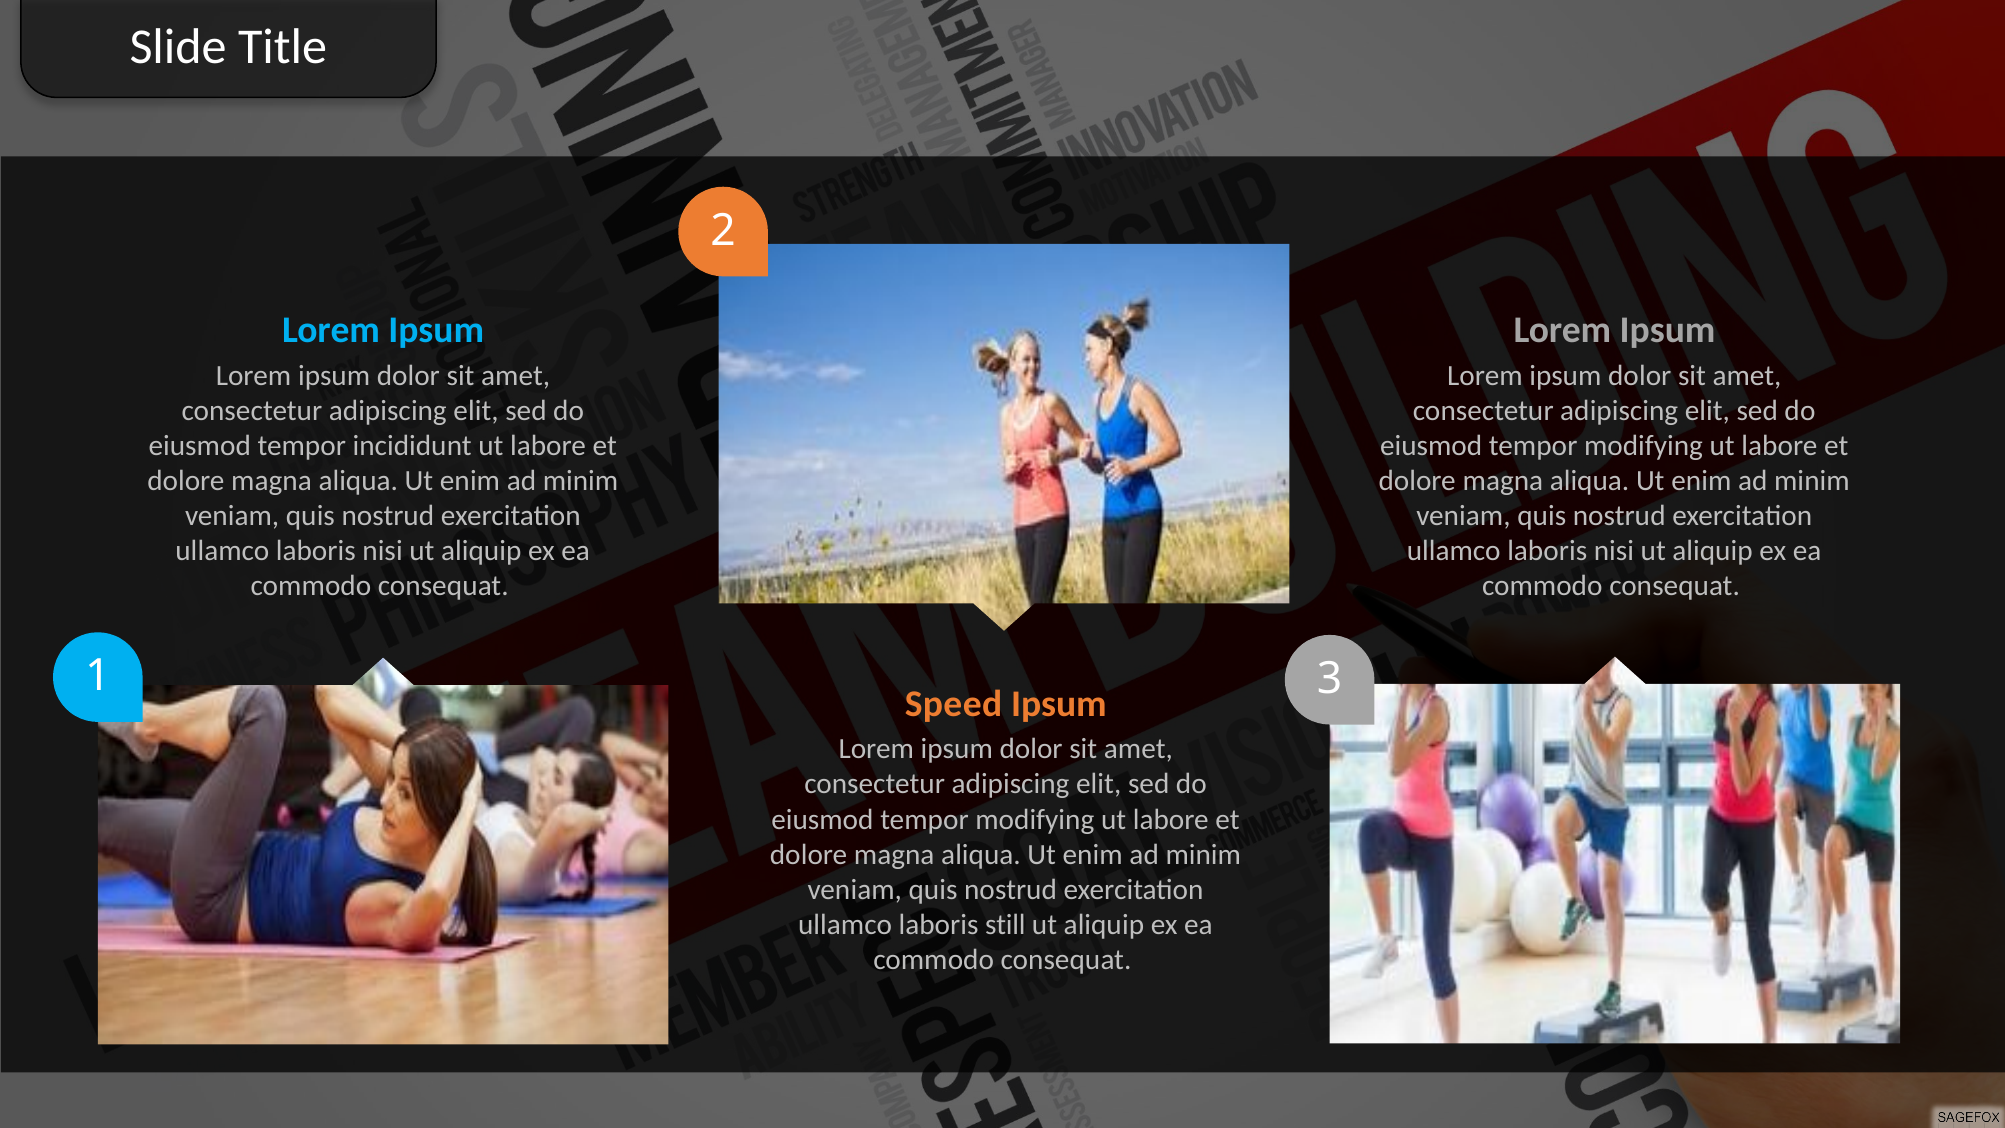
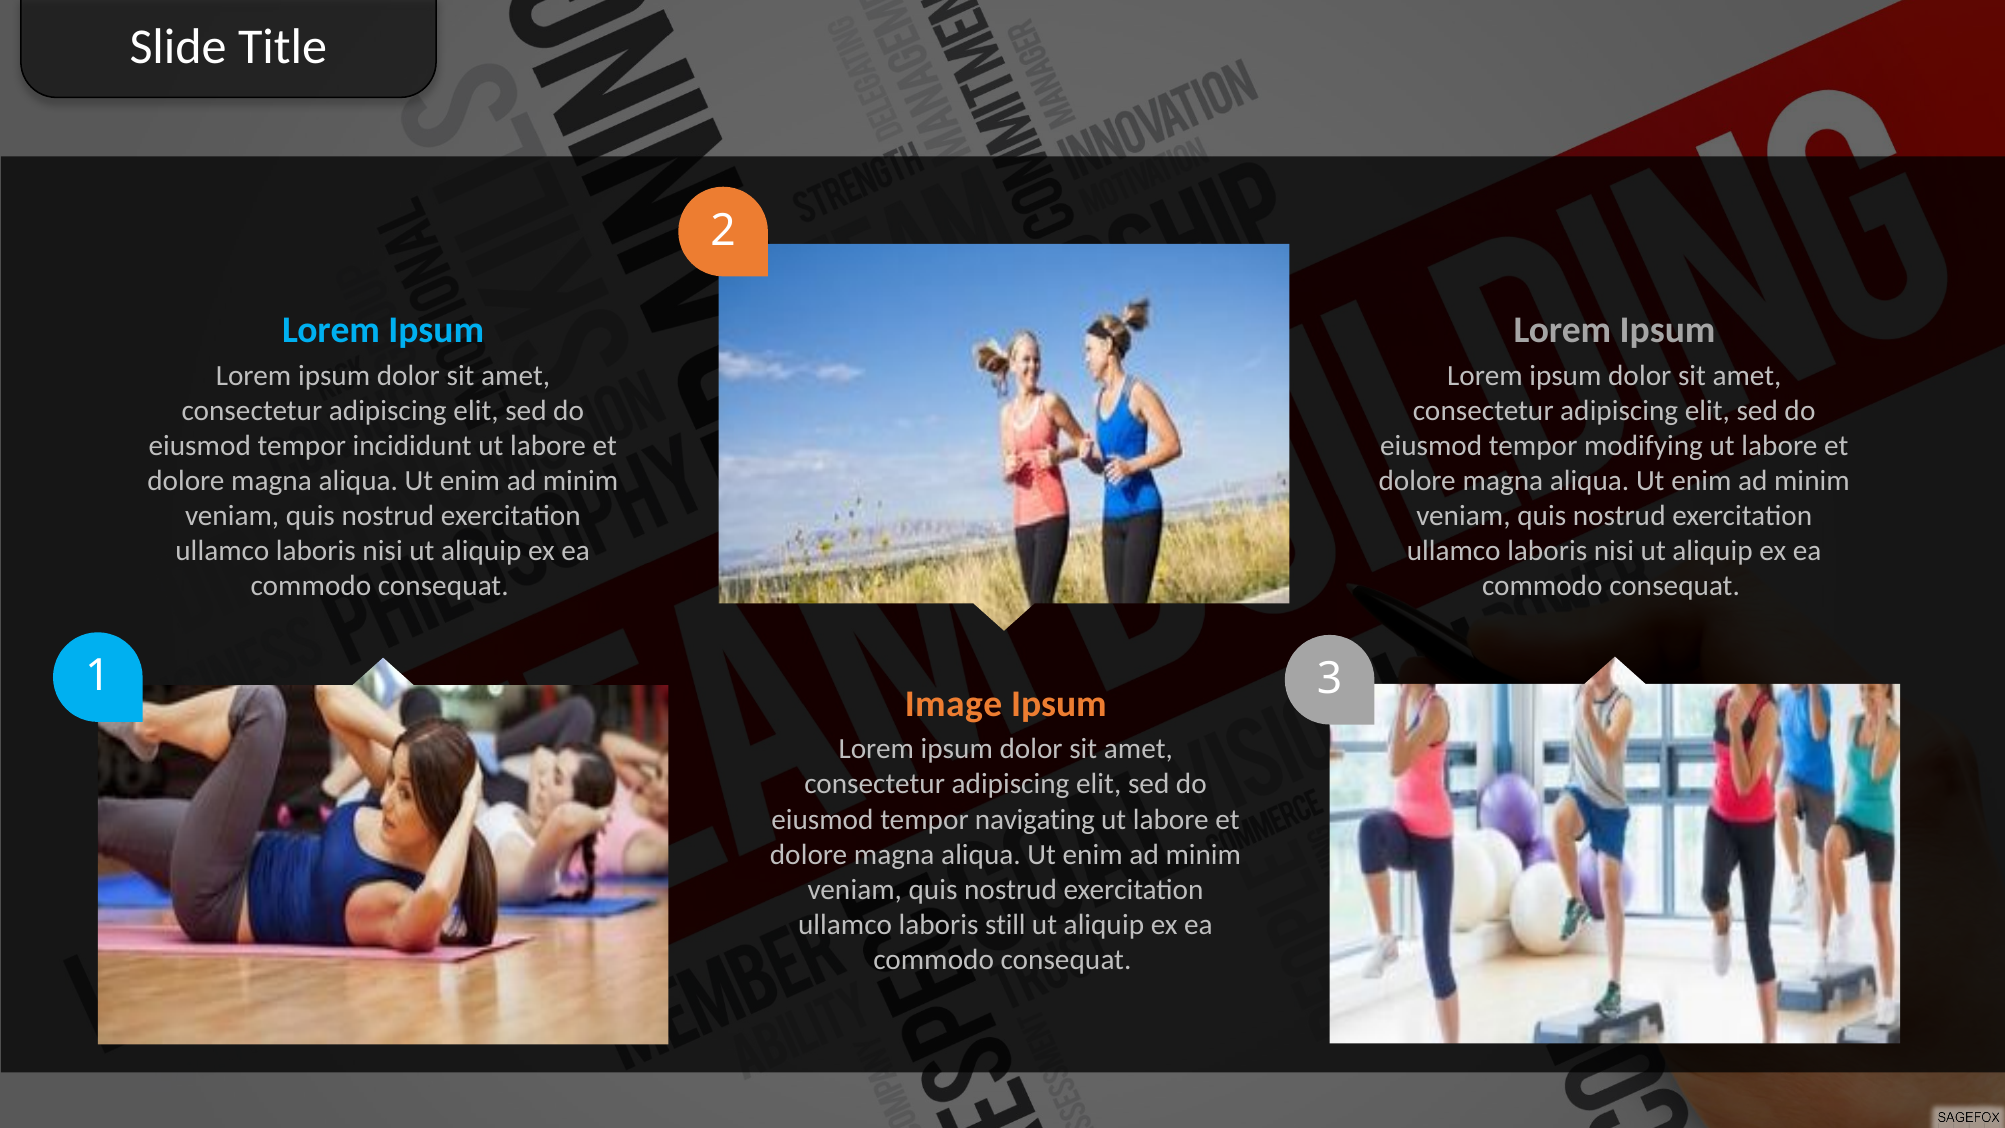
Speed: Speed -> Image
modifying at (1035, 819): modifying -> navigating
